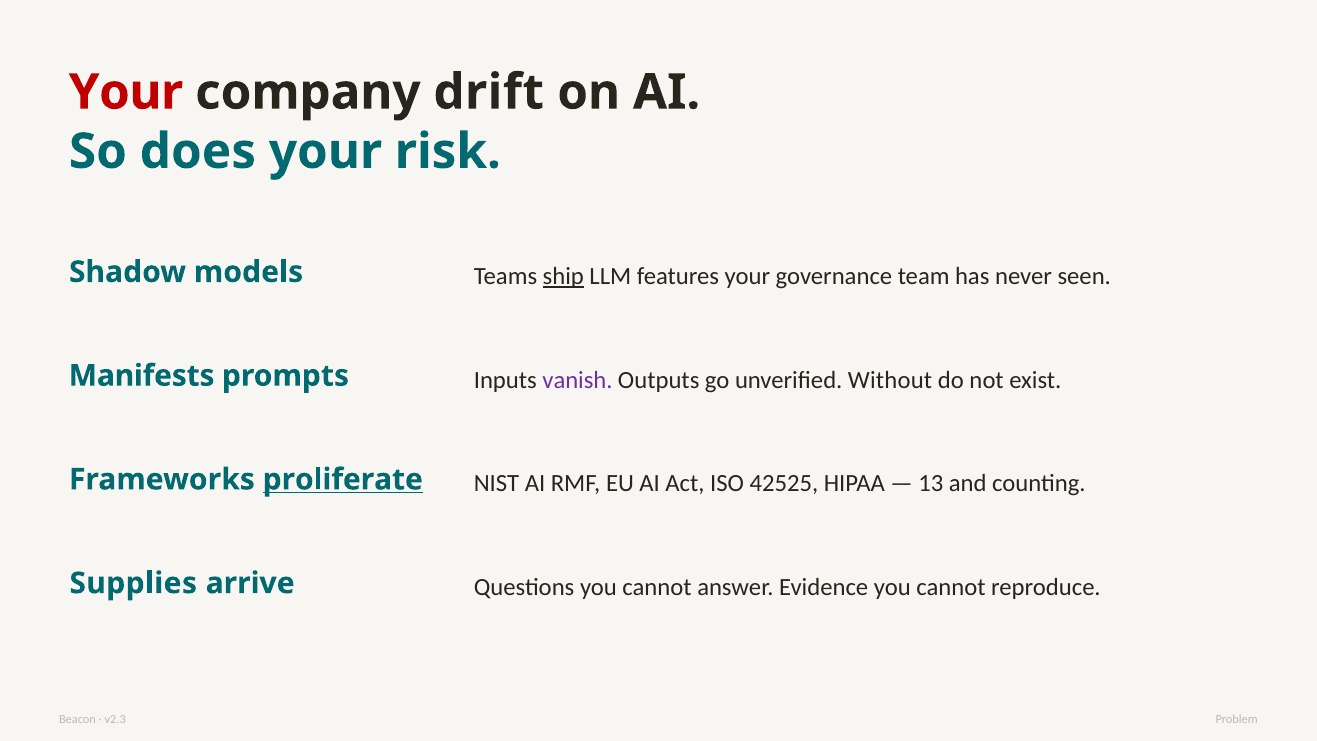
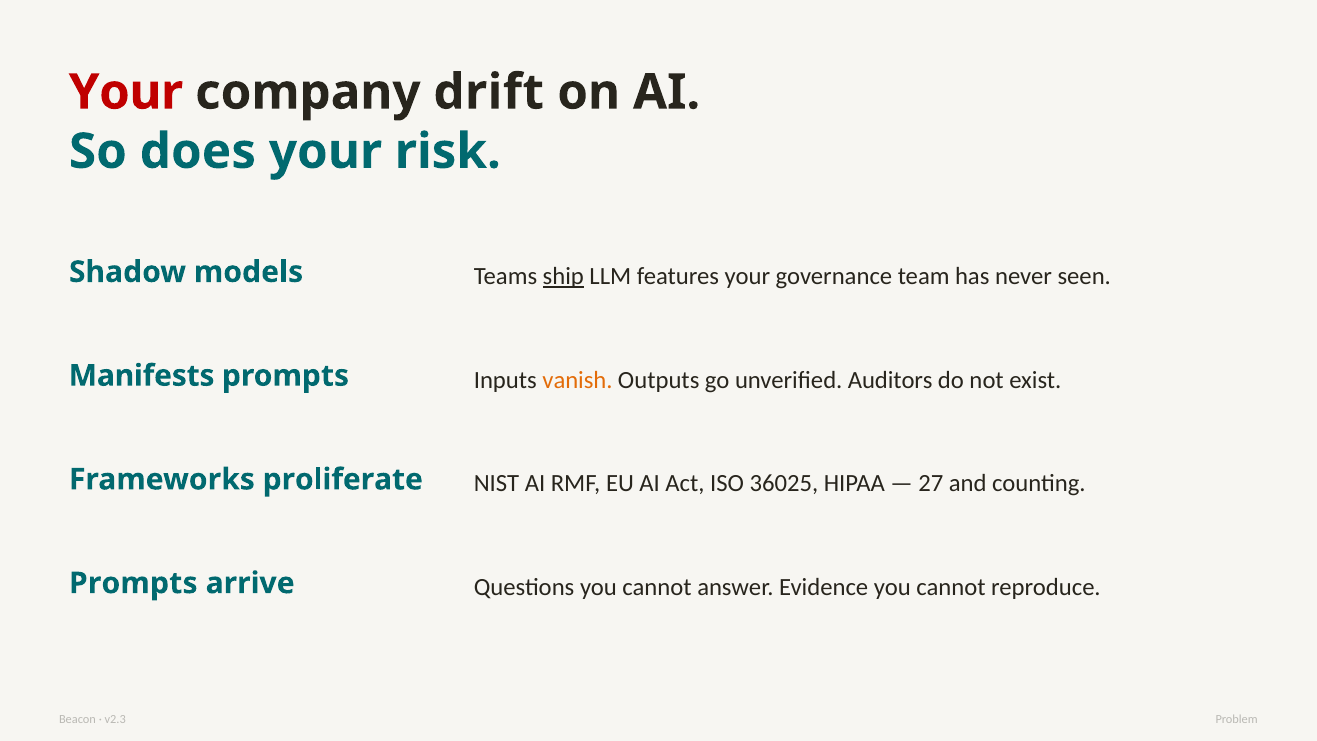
vanish colour: purple -> orange
Without: Without -> Auditors
proliferate underline: present -> none
42525: 42525 -> 36025
13: 13 -> 27
Supplies at (133, 583): Supplies -> Prompts
